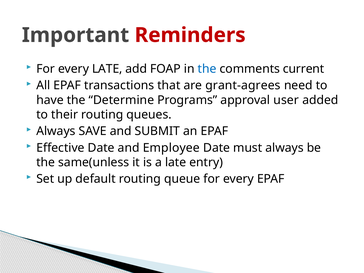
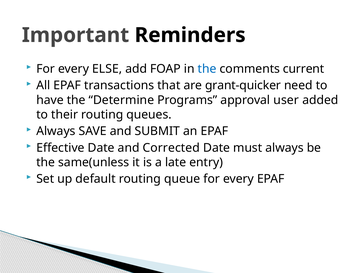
Reminders colour: red -> black
every LATE: LATE -> ELSE
grant-agrees: grant-agrees -> grant-quicker
Employee: Employee -> Corrected
